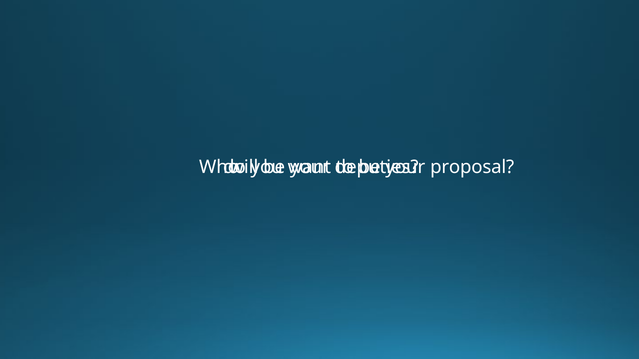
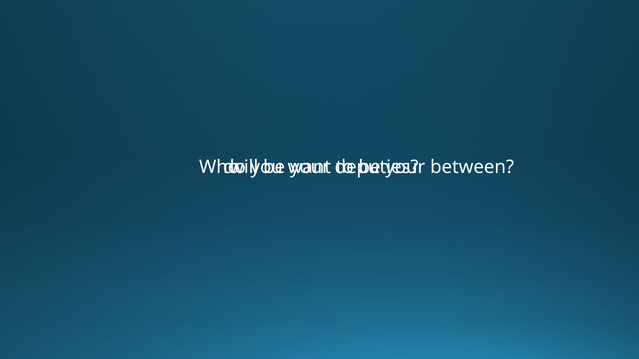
proposal: proposal -> between
